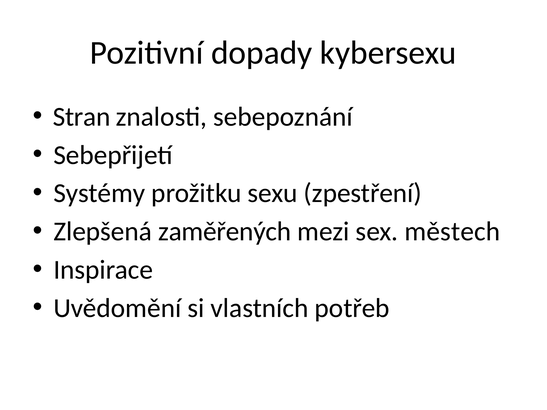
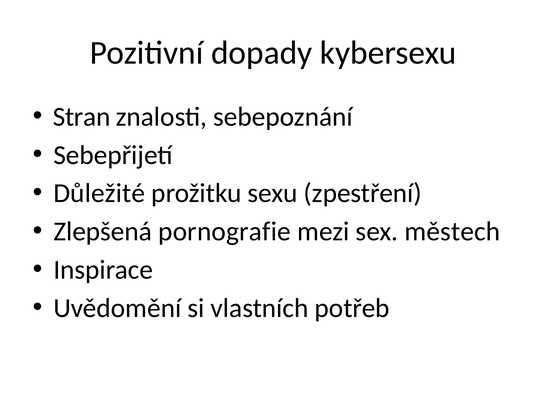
Systémy: Systémy -> Důležité
zaměřených: zaměřených -> pornografie
